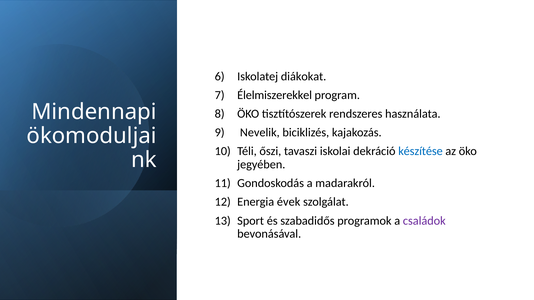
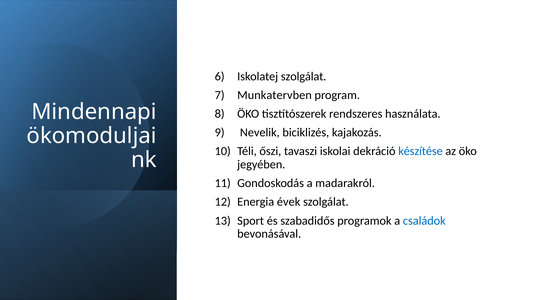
Iskolatej diákokat: diákokat -> szolgálat
Élelmiszerekkel: Élelmiszerekkel -> Munkatervben
családok colour: purple -> blue
